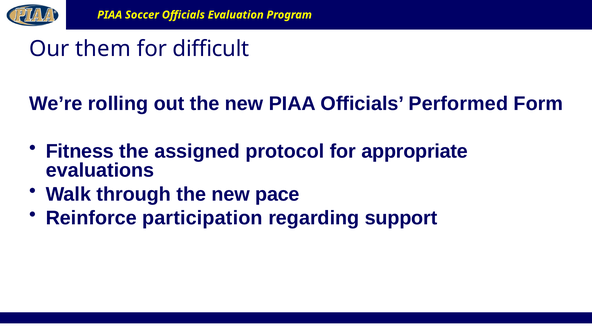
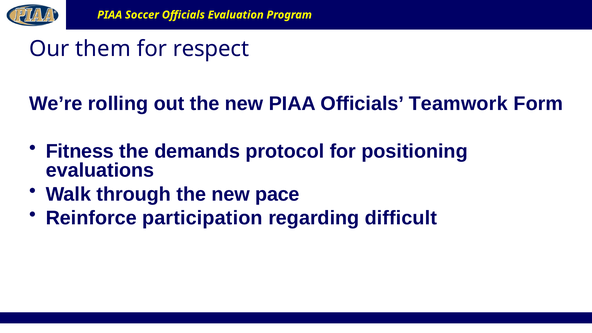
difficult: difficult -> respect
Performed: Performed -> Teamwork
assigned: assigned -> demands
appropriate: appropriate -> positioning
support: support -> difficult
